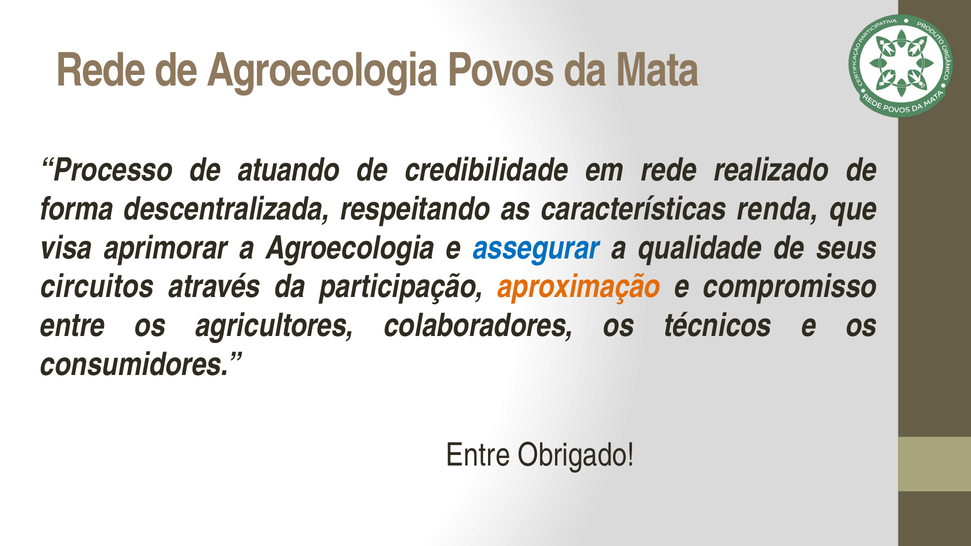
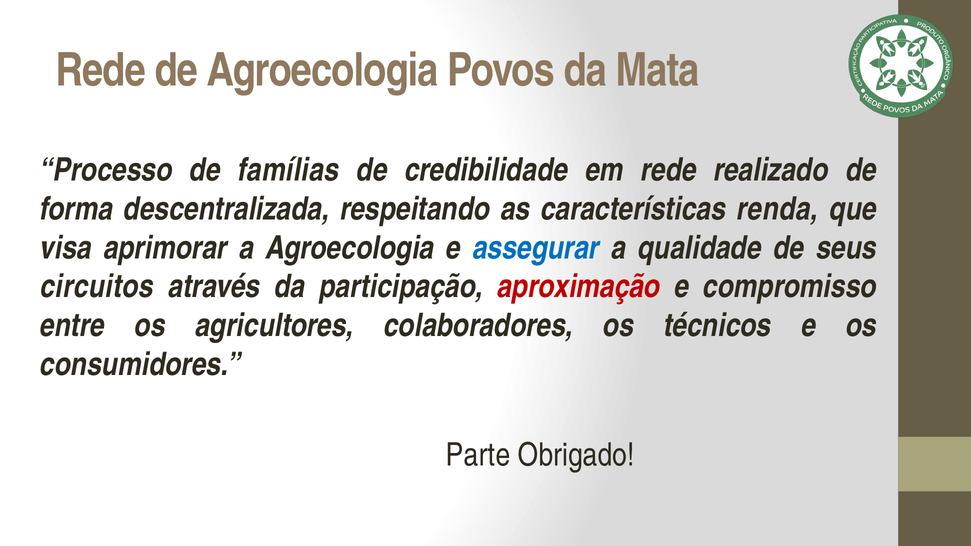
atuando: atuando -> famílias
aproximação colour: orange -> red
Entre at (478, 455): Entre -> Parte
